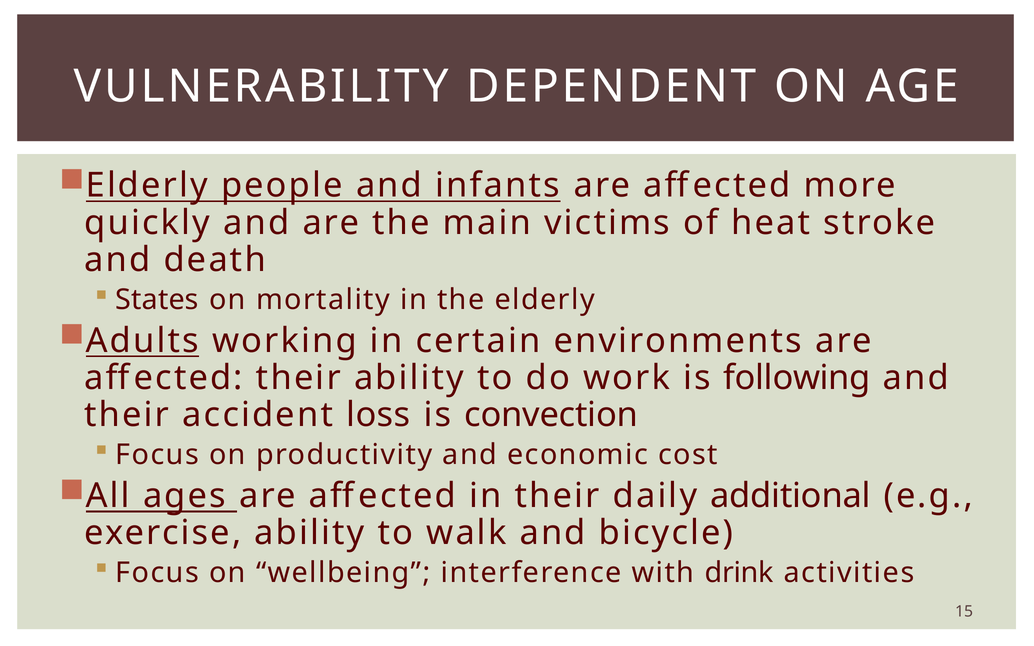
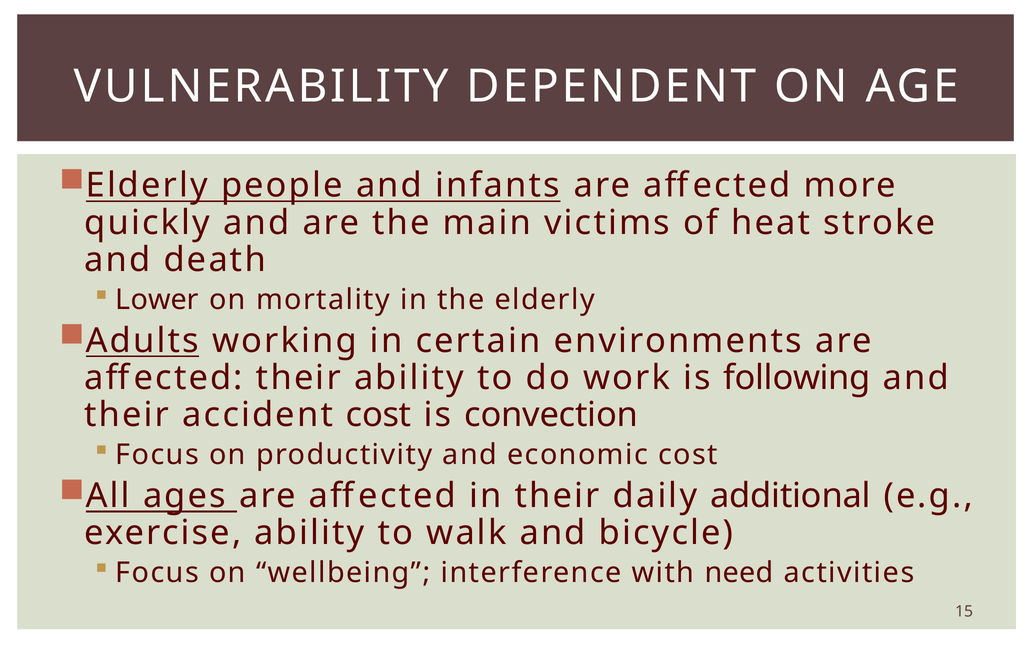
States: States -> Lower
accident loss: loss -> cost
drink: drink -> need
